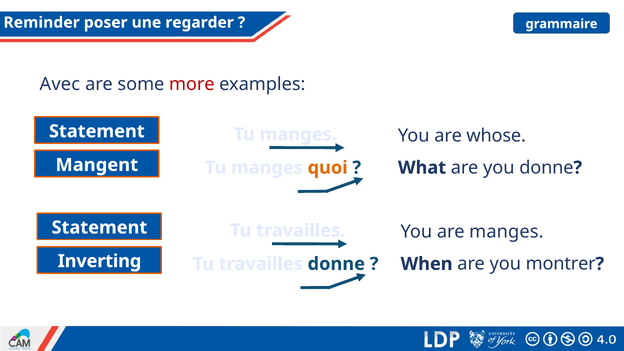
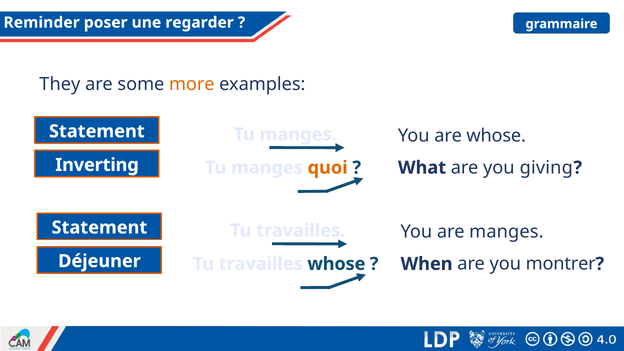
Avec: Avec -> They
more colour: red -> orange
Mangent: Mangent -> Inverting
you donne: donne -> giving
Inverting: Inverting -> Déjeuner
travailles donne: donne -> whose
